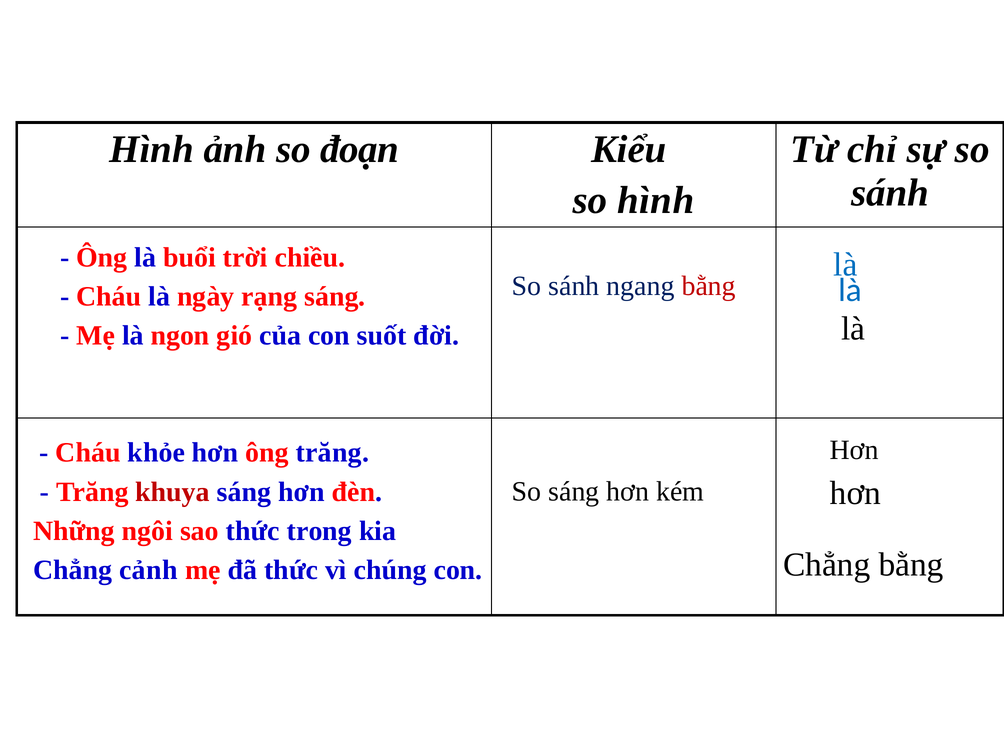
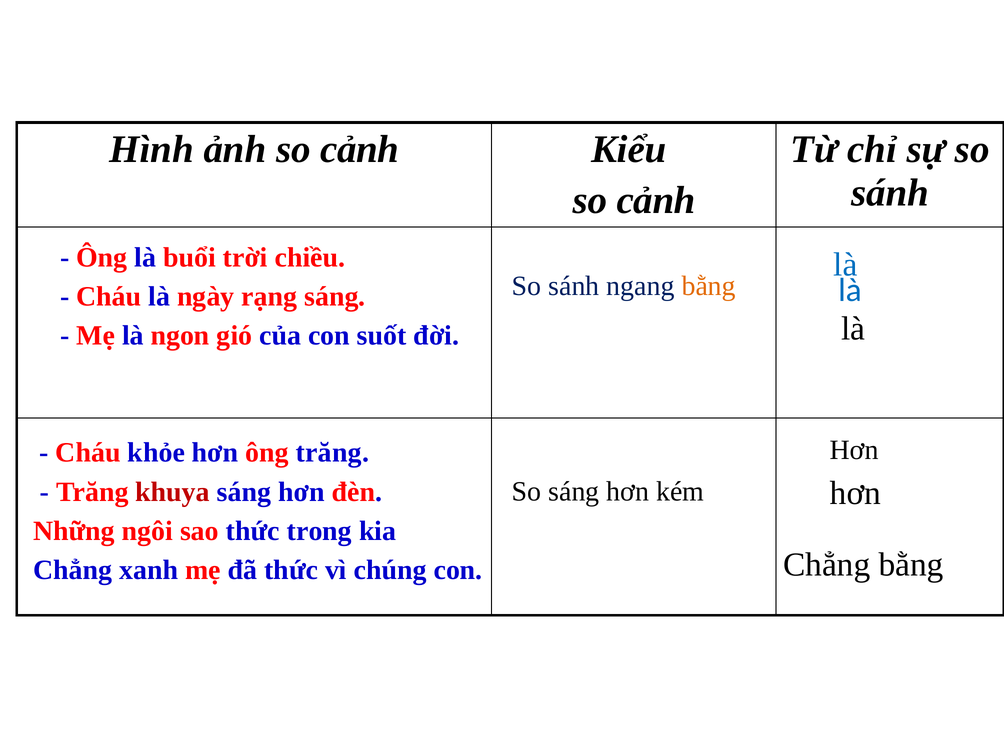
ảnh so đoạn: đoạn -> cảnh
hình at (656, 201): hình -> cảnh
bằng at (709, 286) colour: red -> orange
cảnh: cảnh -> xanh
